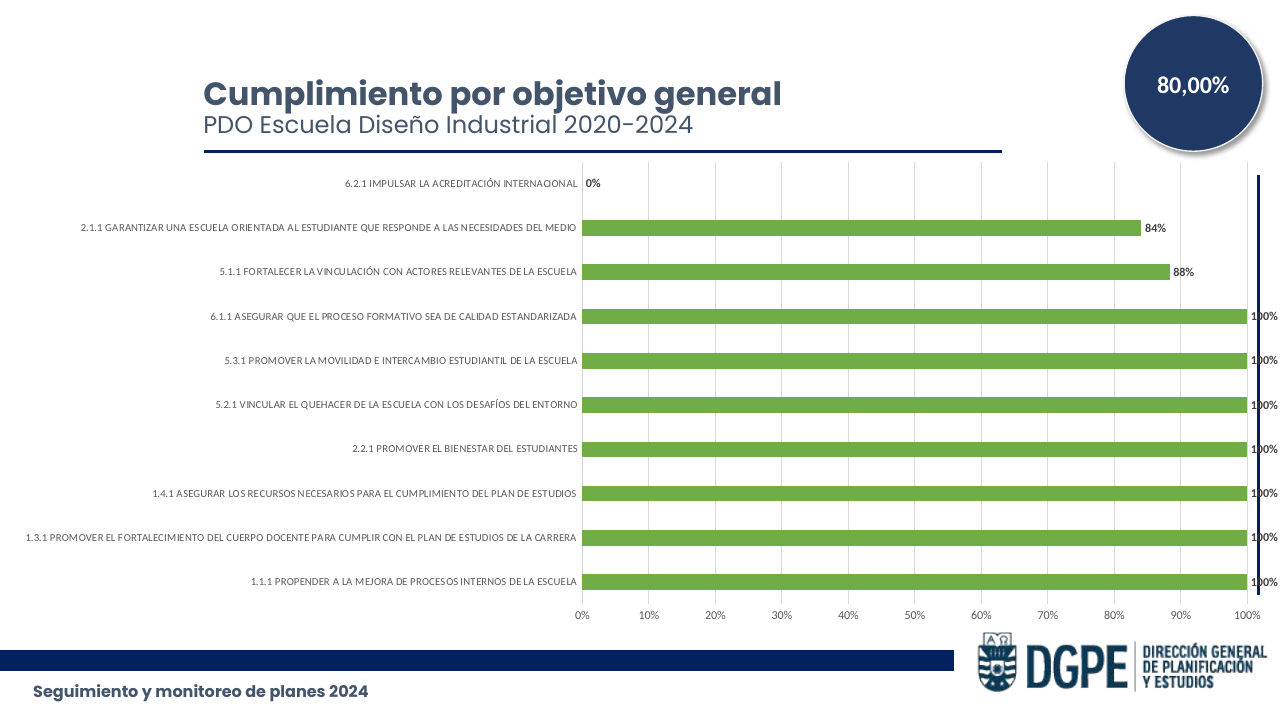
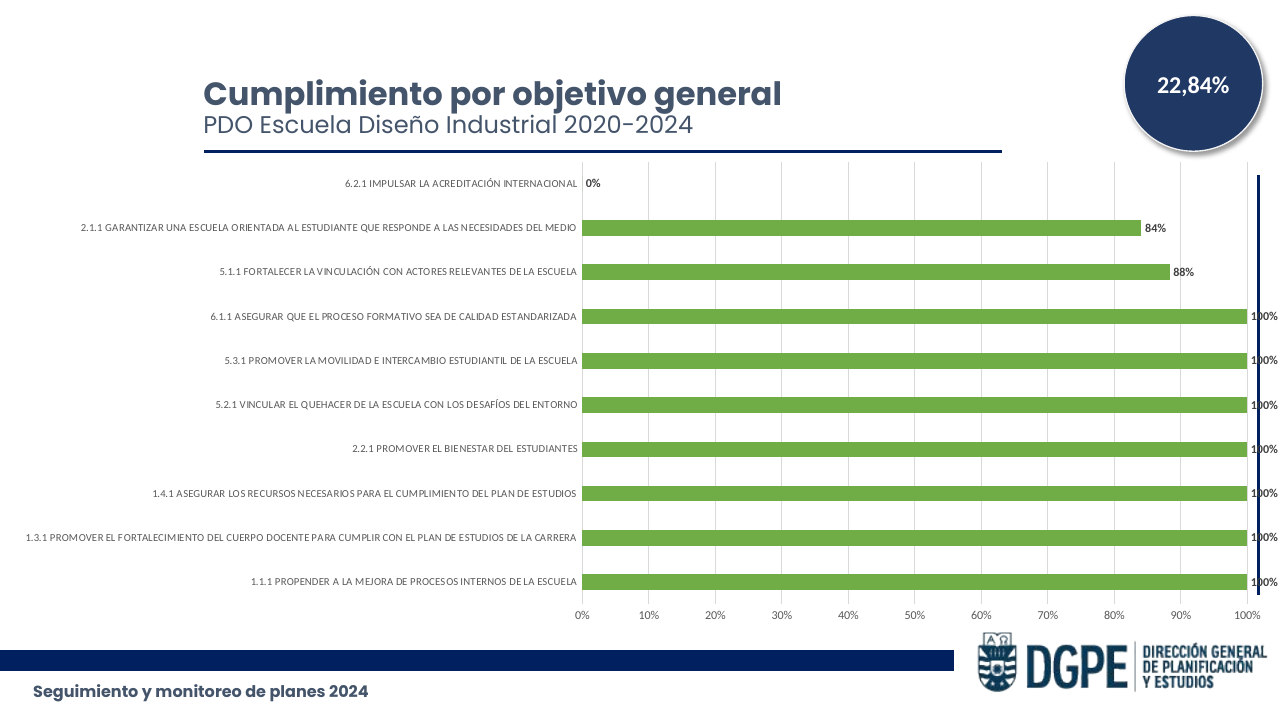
80,00%: 80,00% -> 22,84%
